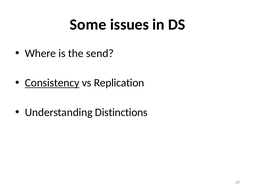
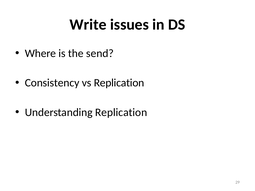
Some: Some -> Write
Consistency underline: present -> none
Understanding Distinctions: Distinctions -> Replication
